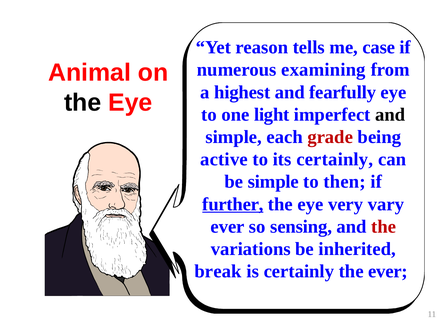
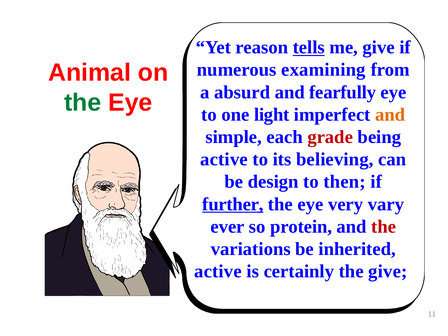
tells underline: none -> present
me case: case -> give
highest: highest -> absurd
the at (83, 103) colour: black -> green
and at (390, 115) colour: black -> orange
its certainly: certainly -> believing
be simple: simple -> design
sensing: sensing -> protein
break at (218, 271): break -> active
the ever: ever -> give
